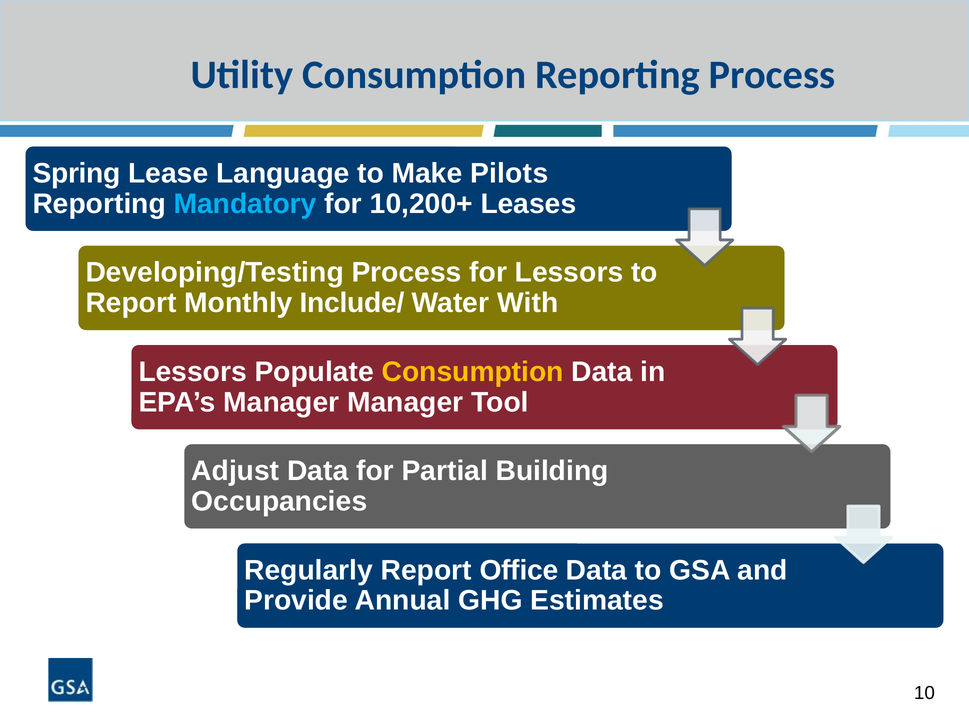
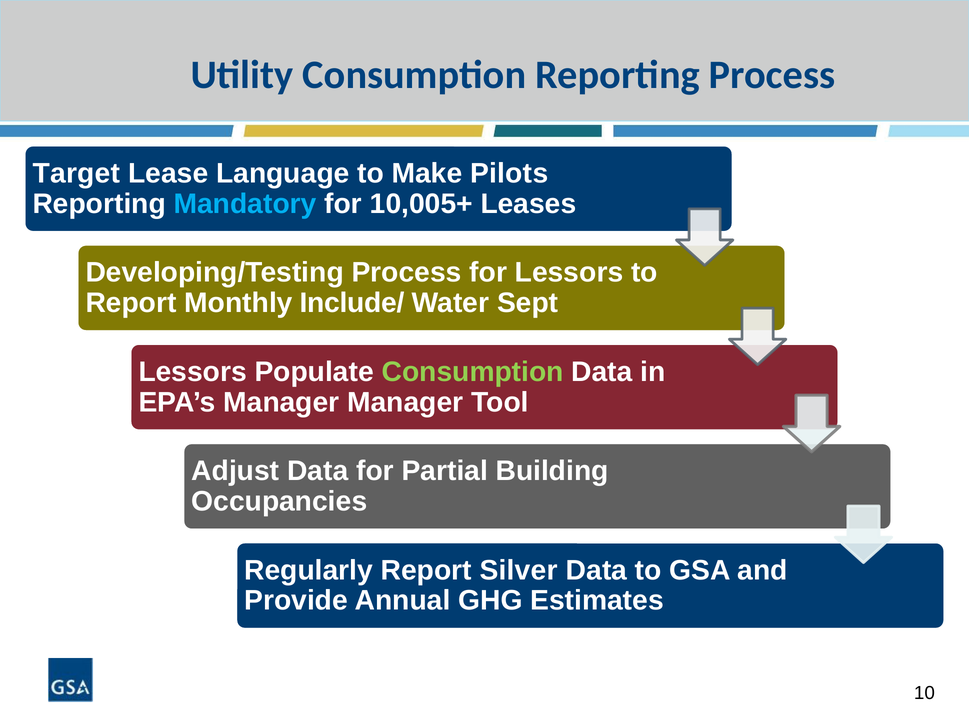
Spring: Spring -> Target
10,200+: 10,200+ -> 10,005+
With: With -> Sept
Consumption at (473, 372) colour: yellow -> light green
Office: Office -> Silver
